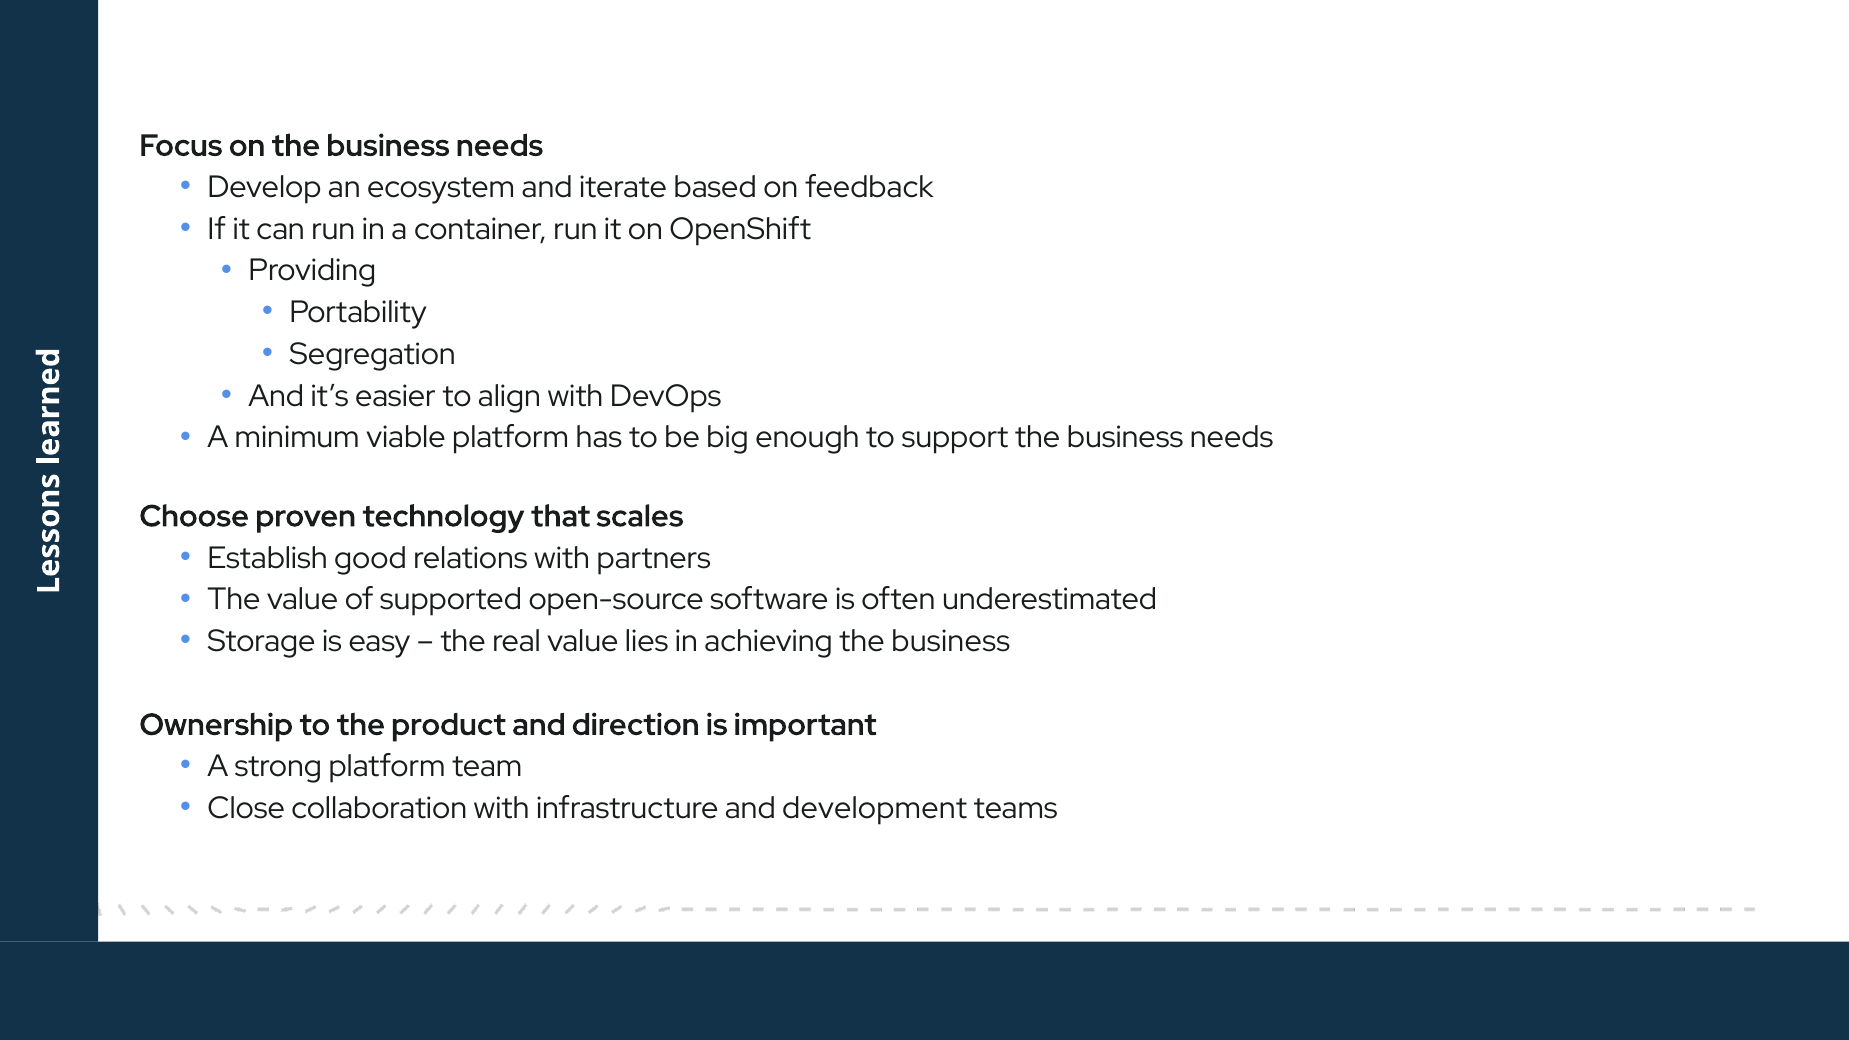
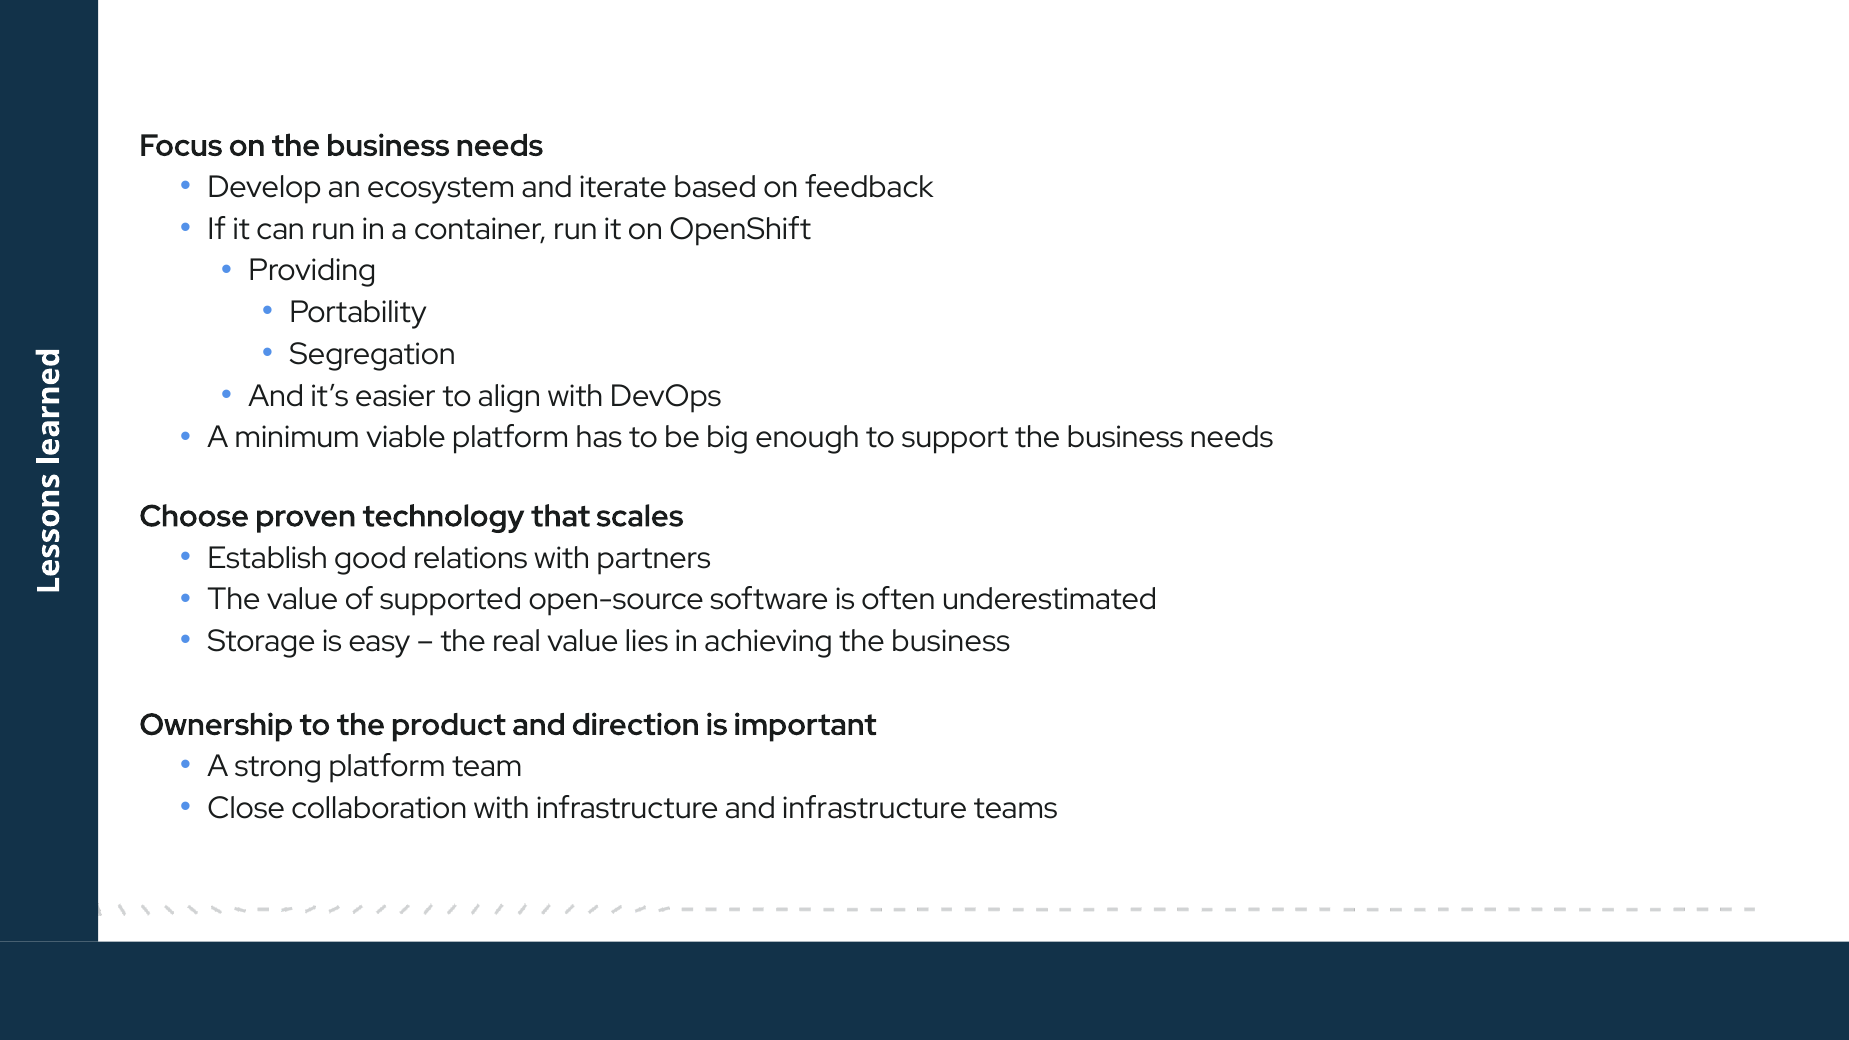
and development: development -> infrastructure
